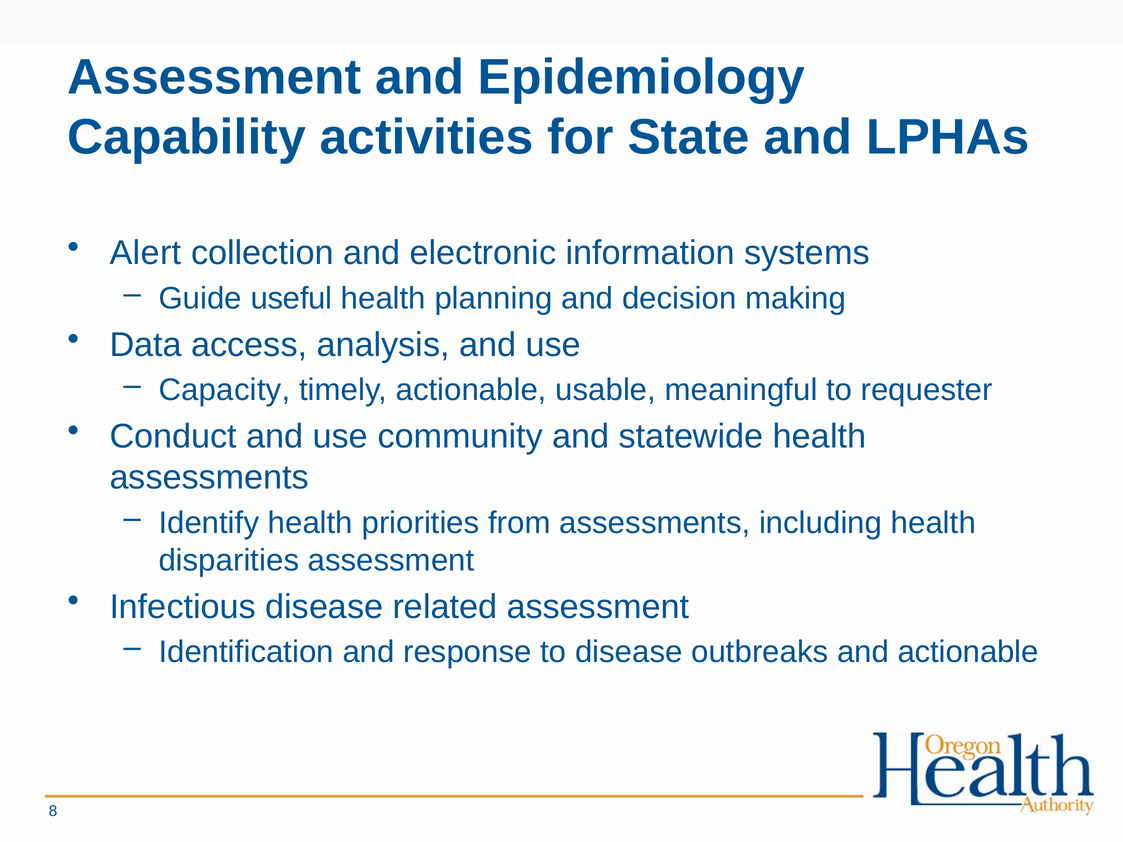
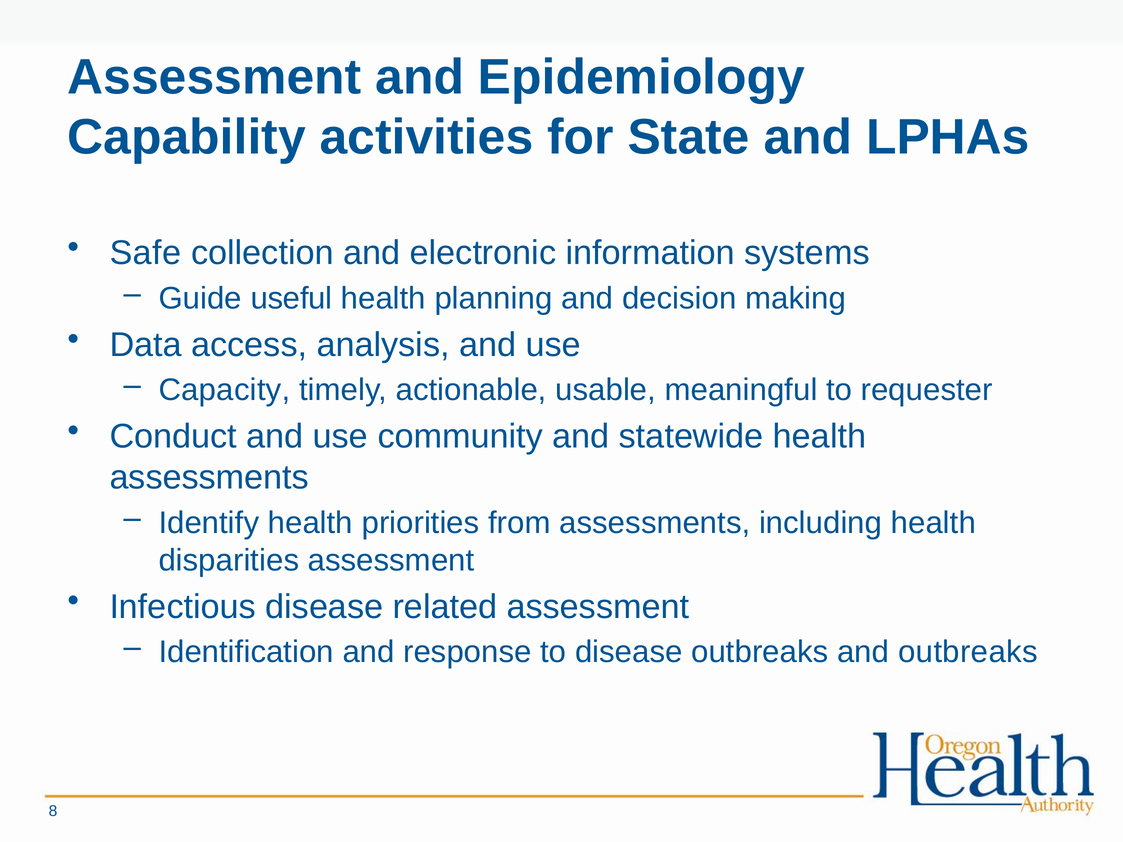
Alert: Alert -> Safe
and actionable: actionable -> outbreaks
